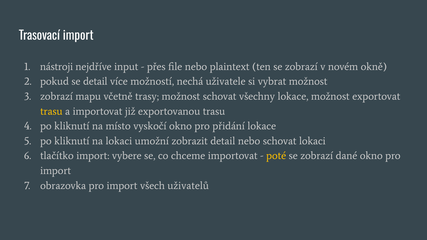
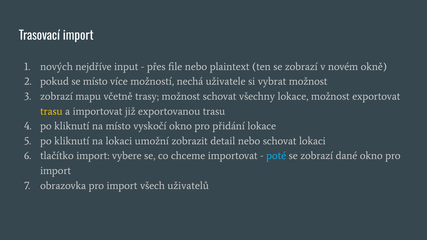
nástroji: nástroji -> nových
se detail: detail -> místo
poté colour: yellow -> light blue
